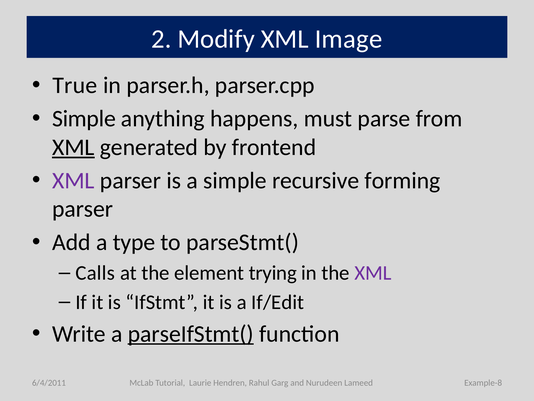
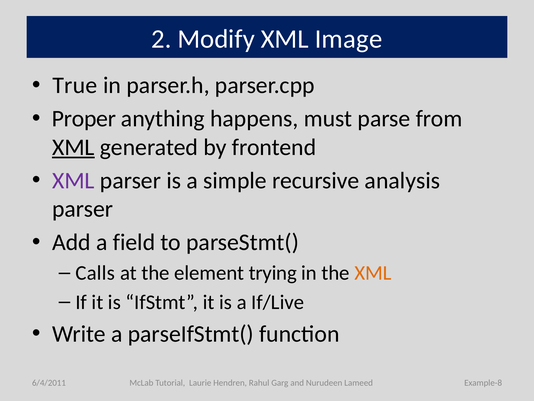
Simple at (84, 119): Simple -> Proper
forming: forming -> analysis
type: type -> field
XML at (373, 273) colour: purple -> orange
If/Edit: If/Edit -> If/Live
parseIfStmt( underline: present -> none
